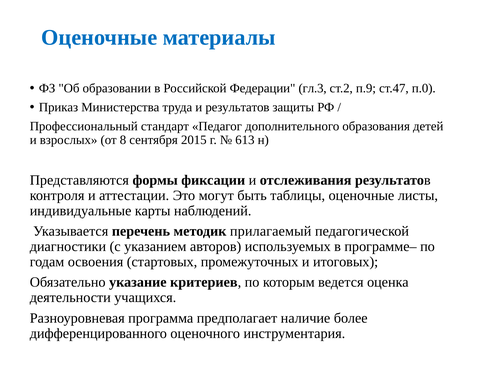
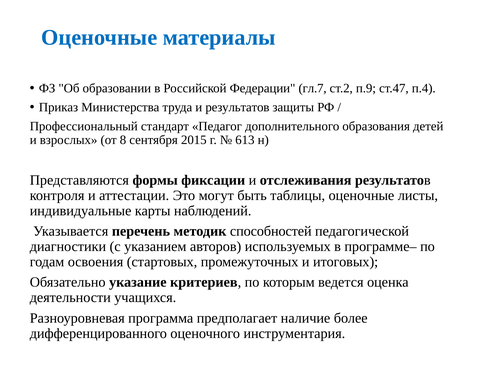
гл.3: гл.3 -> гл.7
п.0: п.0 -> п.4
прилагаемый: прилагаемый -> способностей
